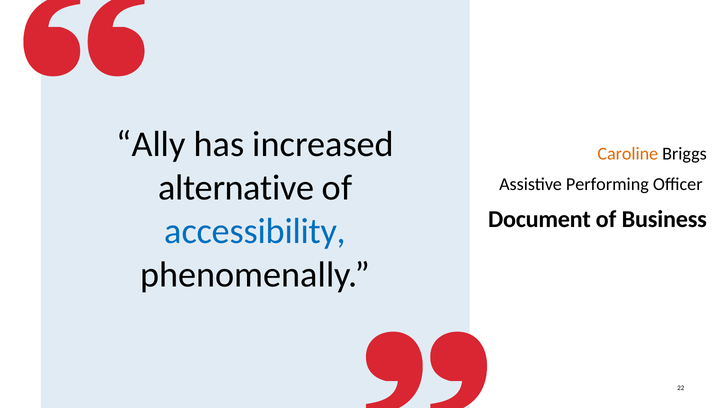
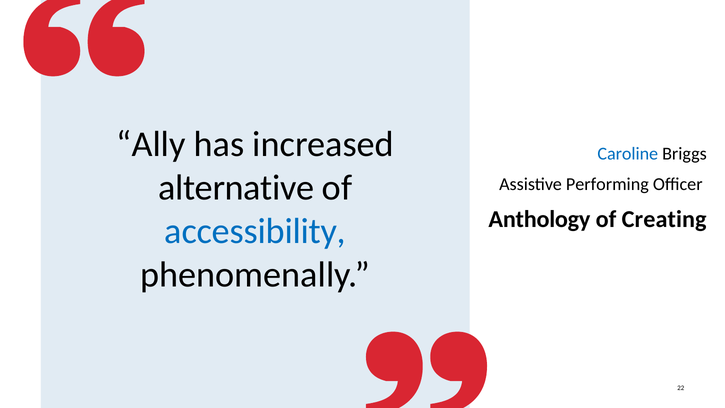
Caroline colour: orange -> blue
Document: Document -> Anthology
Business: Business -> Creating
